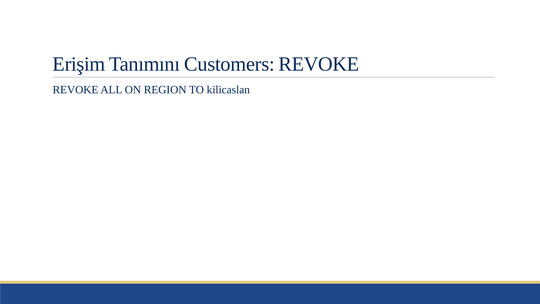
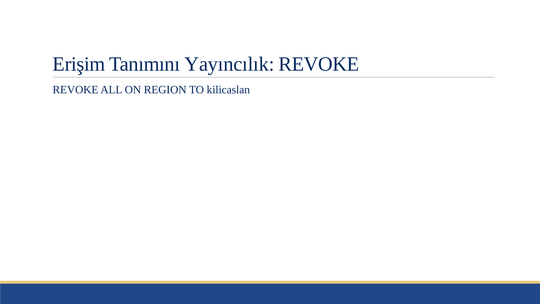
Customers: Customers -> Yayıncılık
